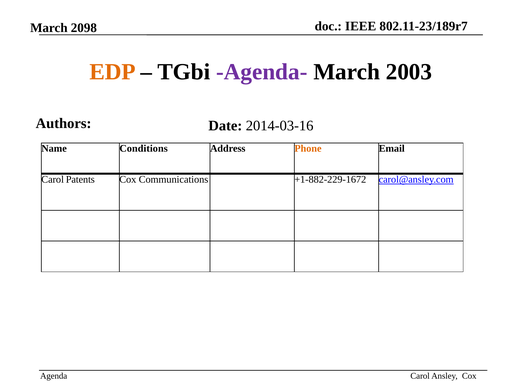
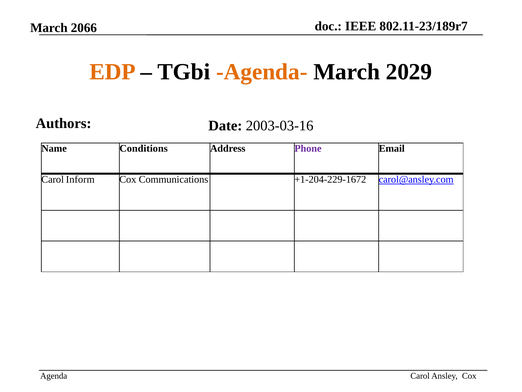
2098: 2098 -> 2066
Agenda- colour: purple -> orange
2003: 2003 -> 2029
2014-03-16: 2014-03-16 -> 2003-03-16
Phone colour: orange -> purple
Patents: Patents -> Inform
+1-882-229-1672: +1-882-229-1672 -> +1-204-229-1672
